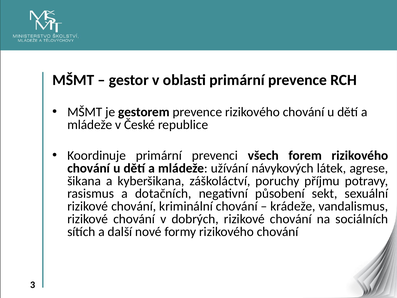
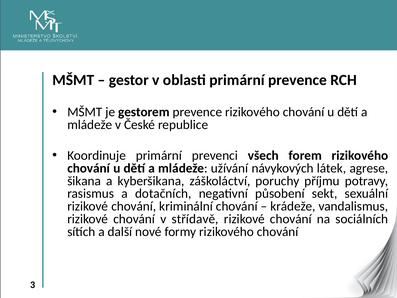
dobrých: dobrých -> střídavě
